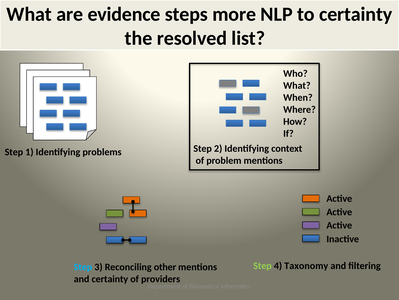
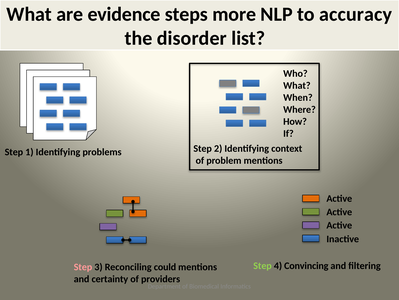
to certainty: certainty -> accuracy
resolved: resolved -> disorder
Taxonomy: Taxonomy -> Convincing
Step at (83, 266) colour: light blue -> pink
other: other -> could
